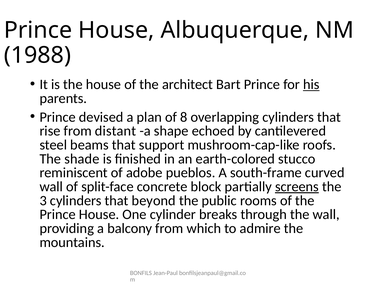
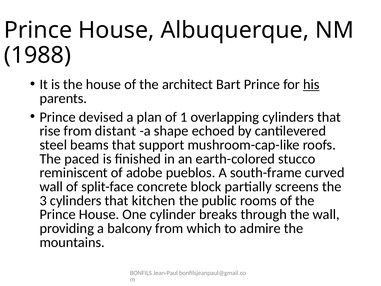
8: 8 -> 1
shade: shade -> paced
screens underline: present -> none
beyond: beyond -> kitchen
